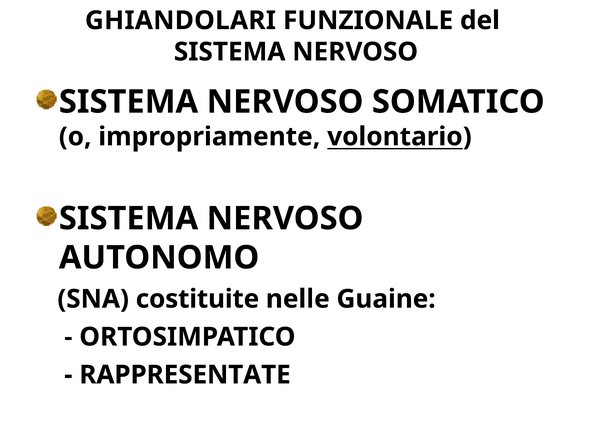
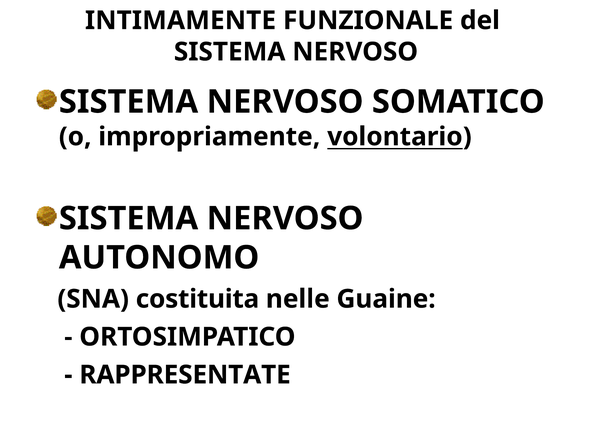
GHIANDOLARI: GHIANDOLARI -> INTIMAMENTE
costituite: costituite -> costituita
